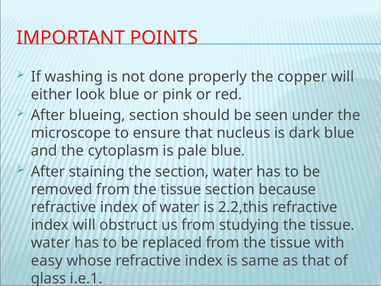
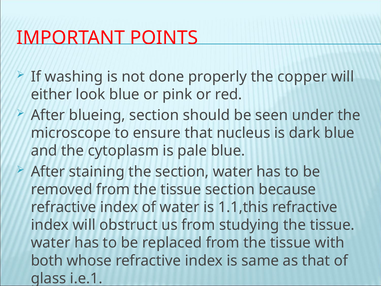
2.2,this: 2.2,this -> 1.1,this
easy: easy -> both
